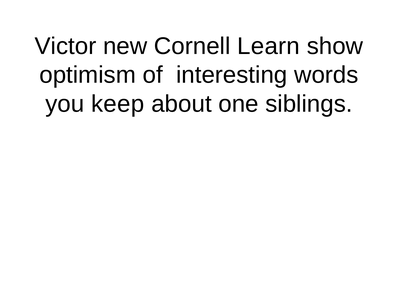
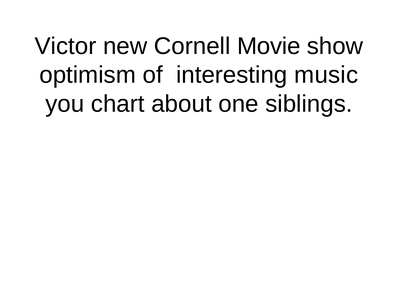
Learn: Learn -> Movie
words: words -> music
keep: keep -> chart
